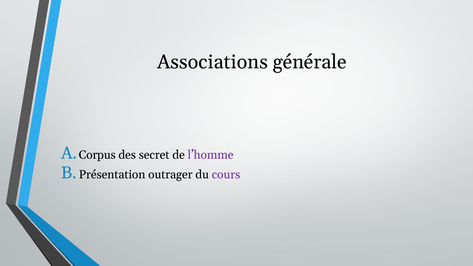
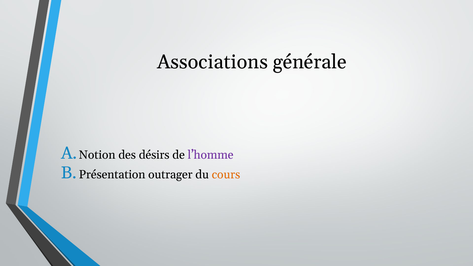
Corpus: Corpus -> Notion
secret: secret -> désirs
cours colour: purple -> orange
